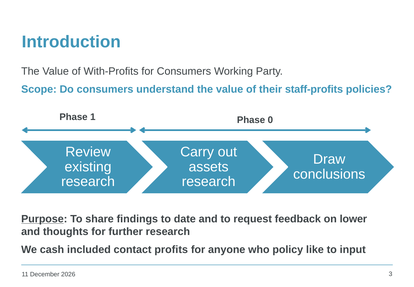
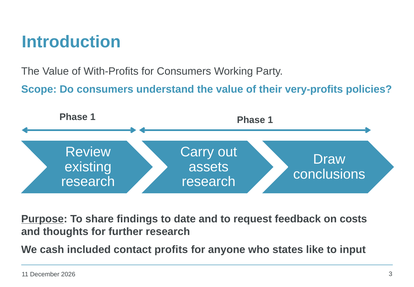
staff-profits: staff-profits -> very-profits
1 Phase 0: 0 -> 1
lower: lower -> costs
policy: policy -> states
